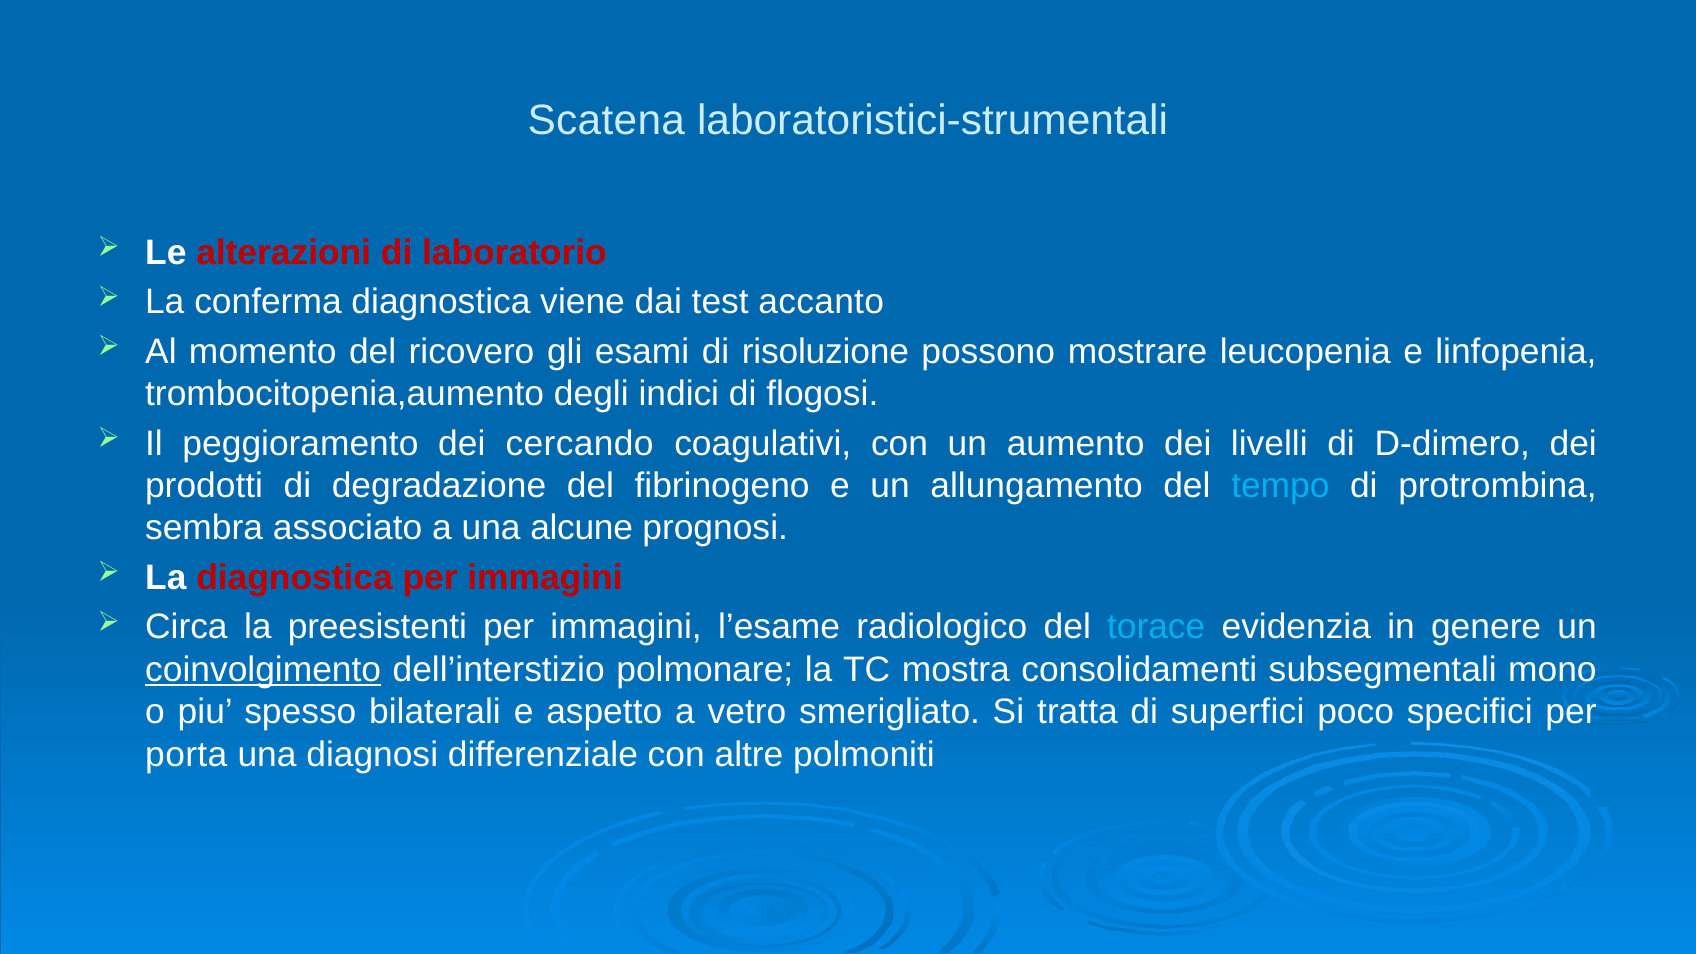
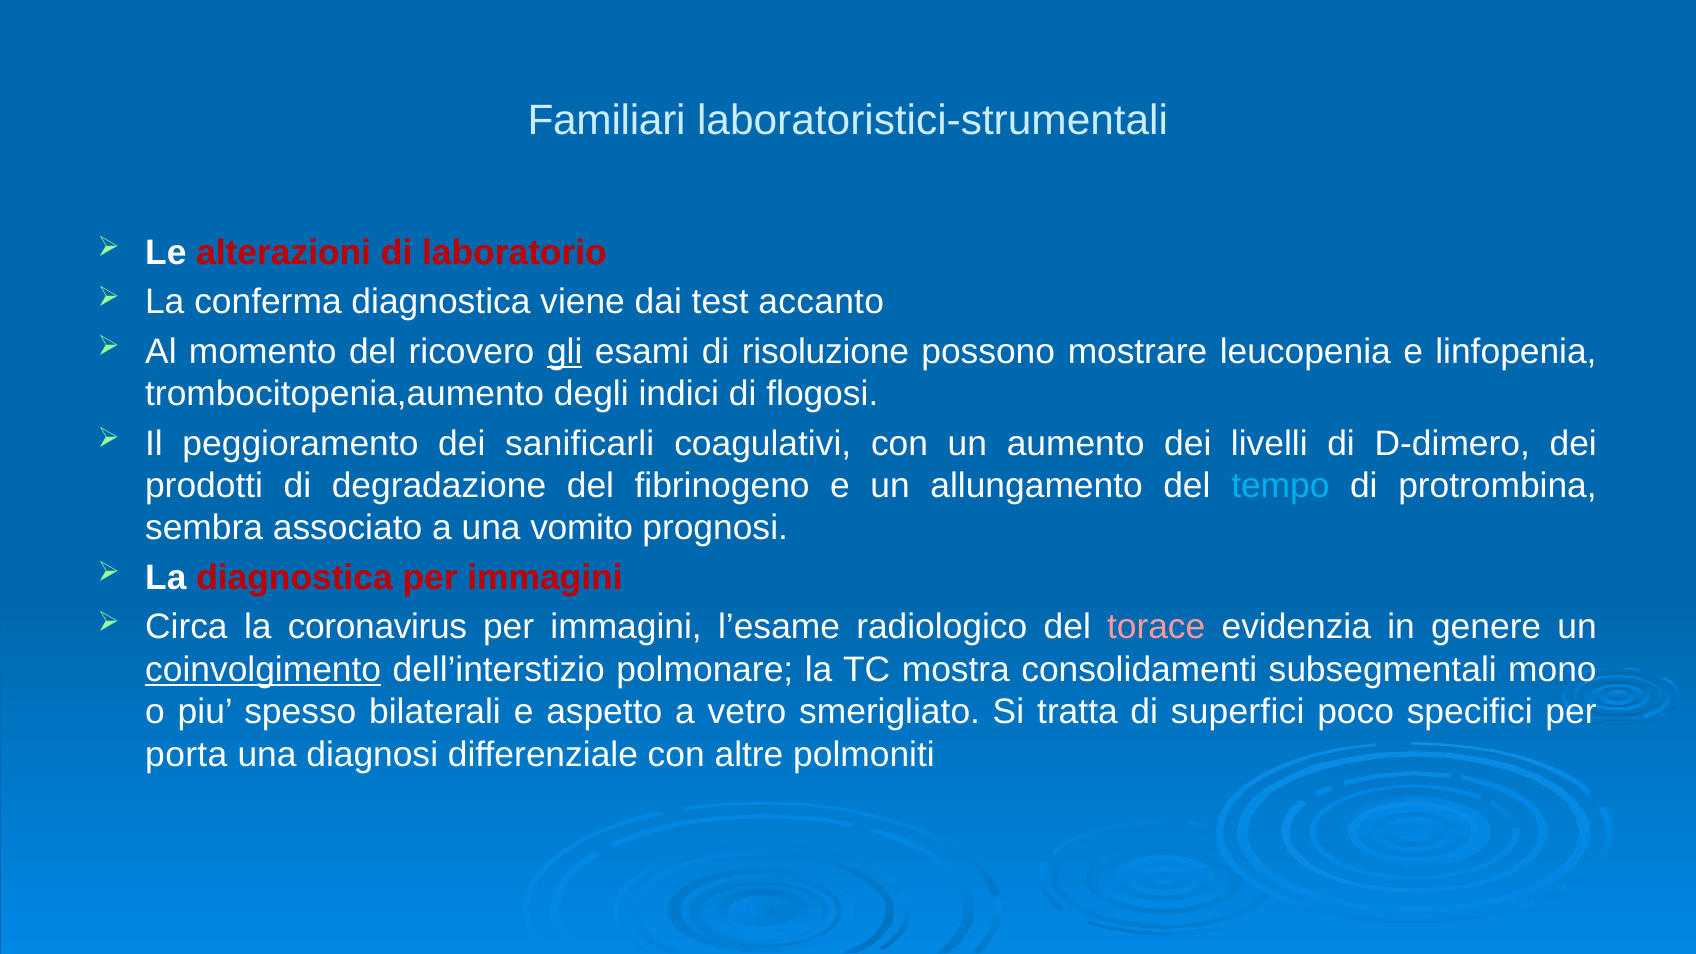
Scatena: Scatena -> Familiari
gli underline: none -> present
cercando: cercando -> sanificarli
alcune: alcune -> vomito
preesistenti: preesistenti -> coronavirus
torace colour: light blue -> pink
